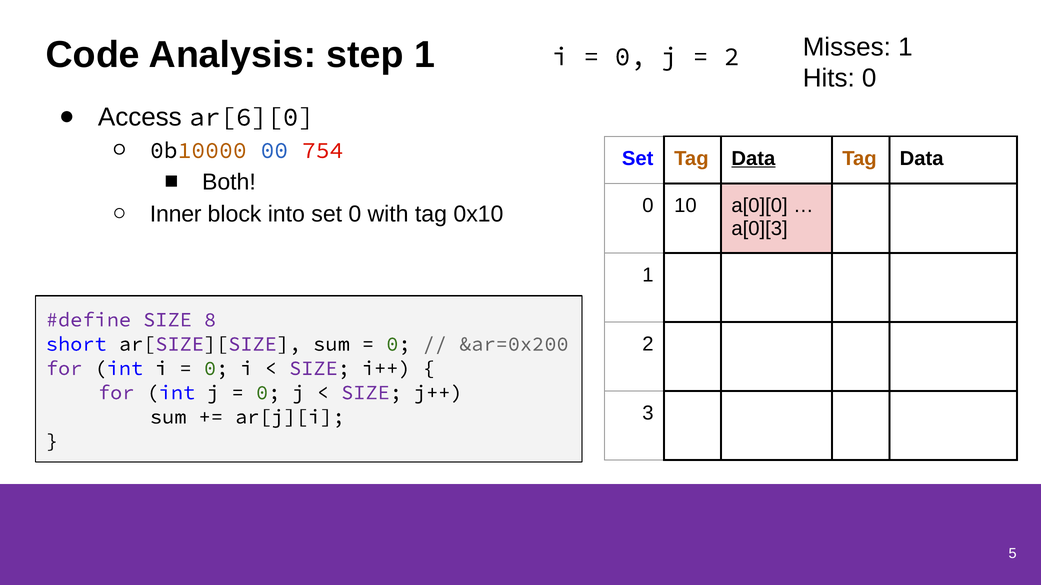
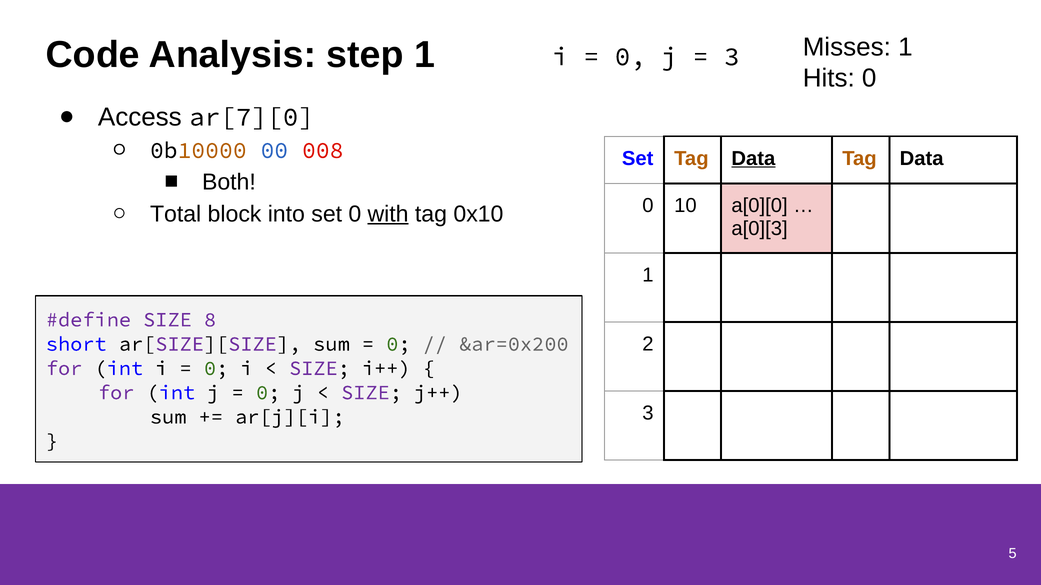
2 at (732, 57): 2 -> 3
ar[6][0: ar[6][0 -> ar[7][0
754: 754 -> 008
Inner: Inner -> Total
with underline: none -> present
